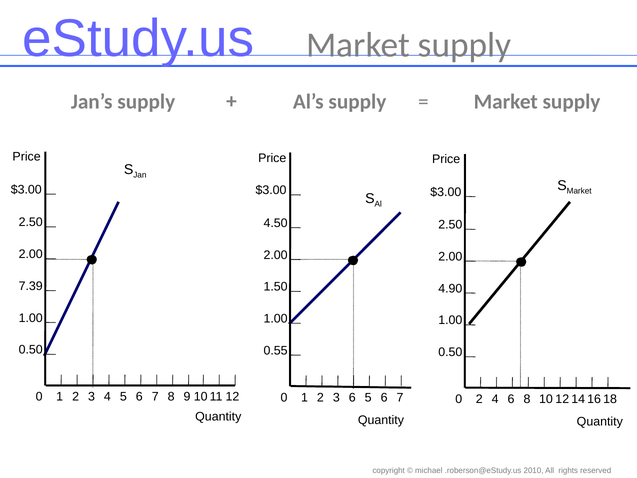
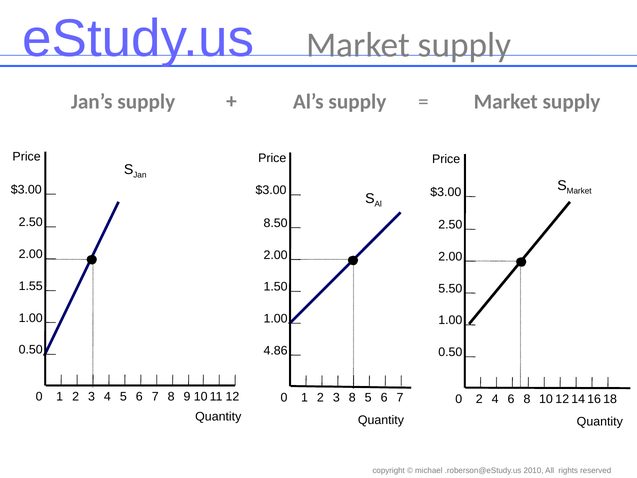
4.50: 4.50 -> 8.50
7.39: 7.39 -> 1.55
4.90: 4.90 -> 5.50
0.55: 0.55 -> 4.86
3 6: 6 -> 8
